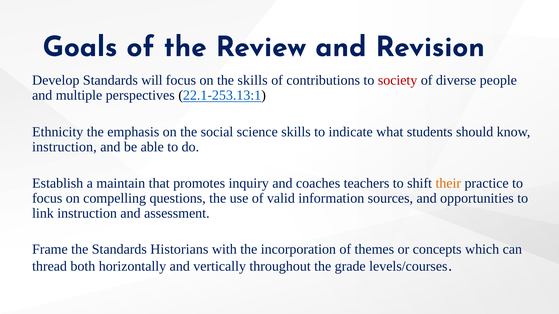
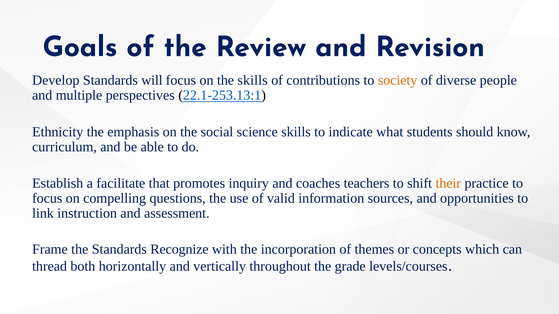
society colour: red -> orange
instruction at (64, 147): instruction -> curriculum
maintain: maintain -> facilitate
Historians: Historians -> Recognize
